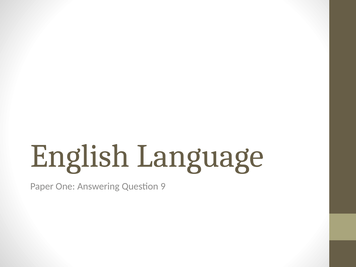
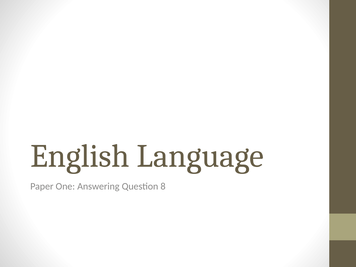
9: 9 -> 8
